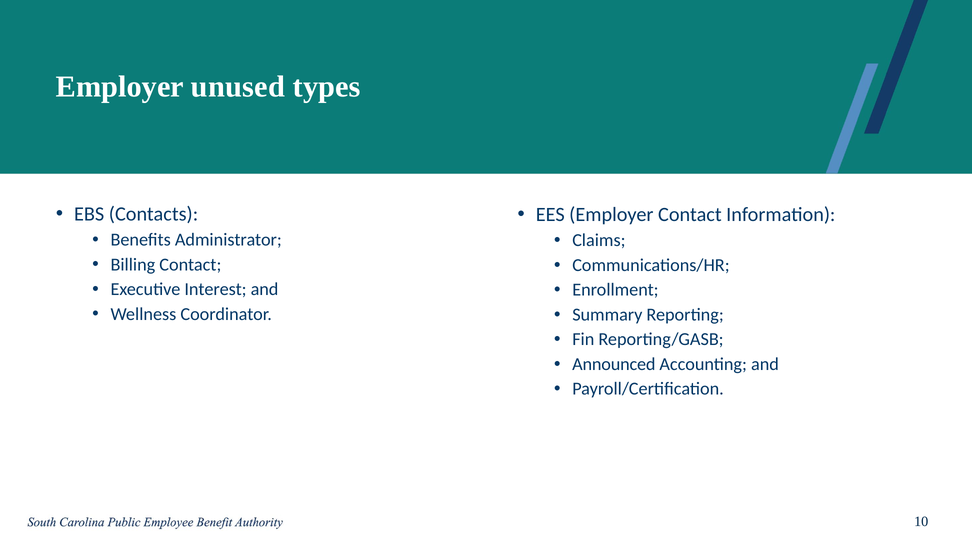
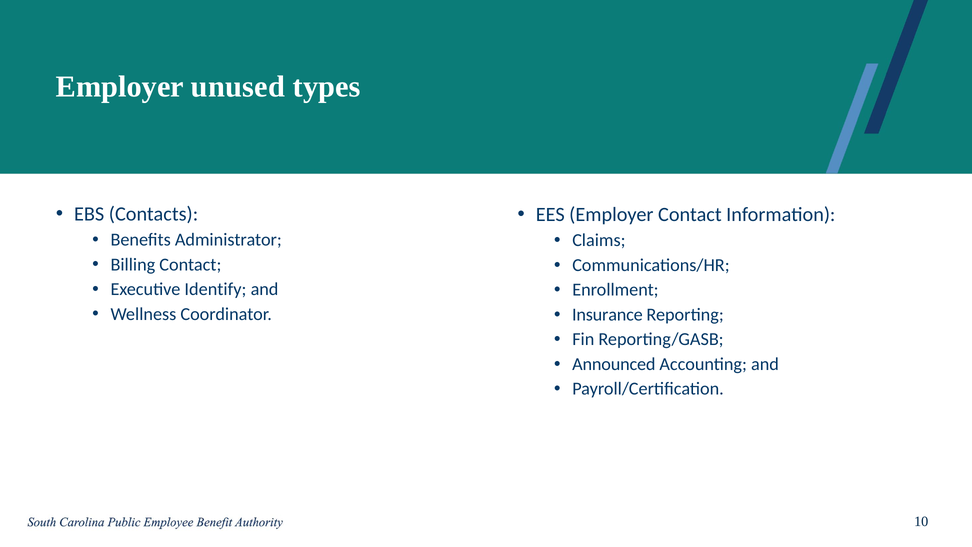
Interest: Interest -> Identify
Summary: Summary -> Insurance
